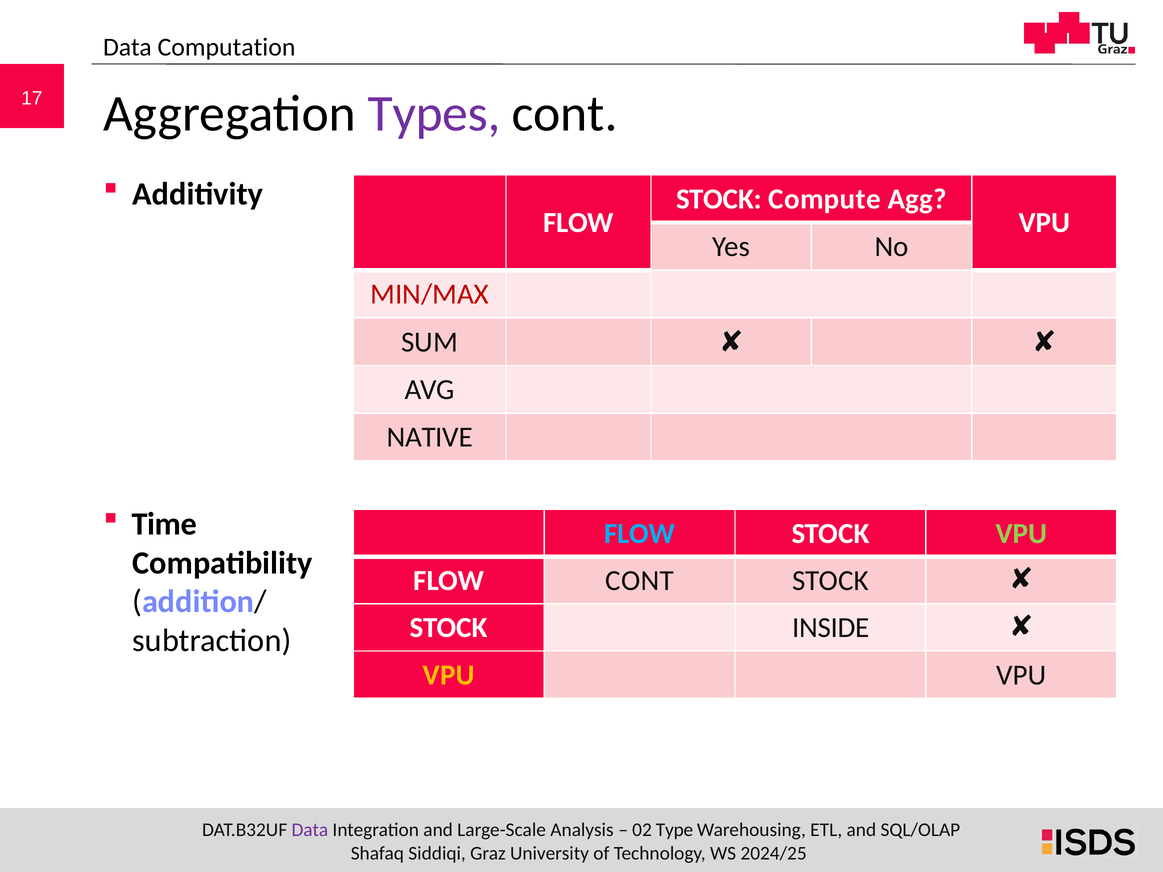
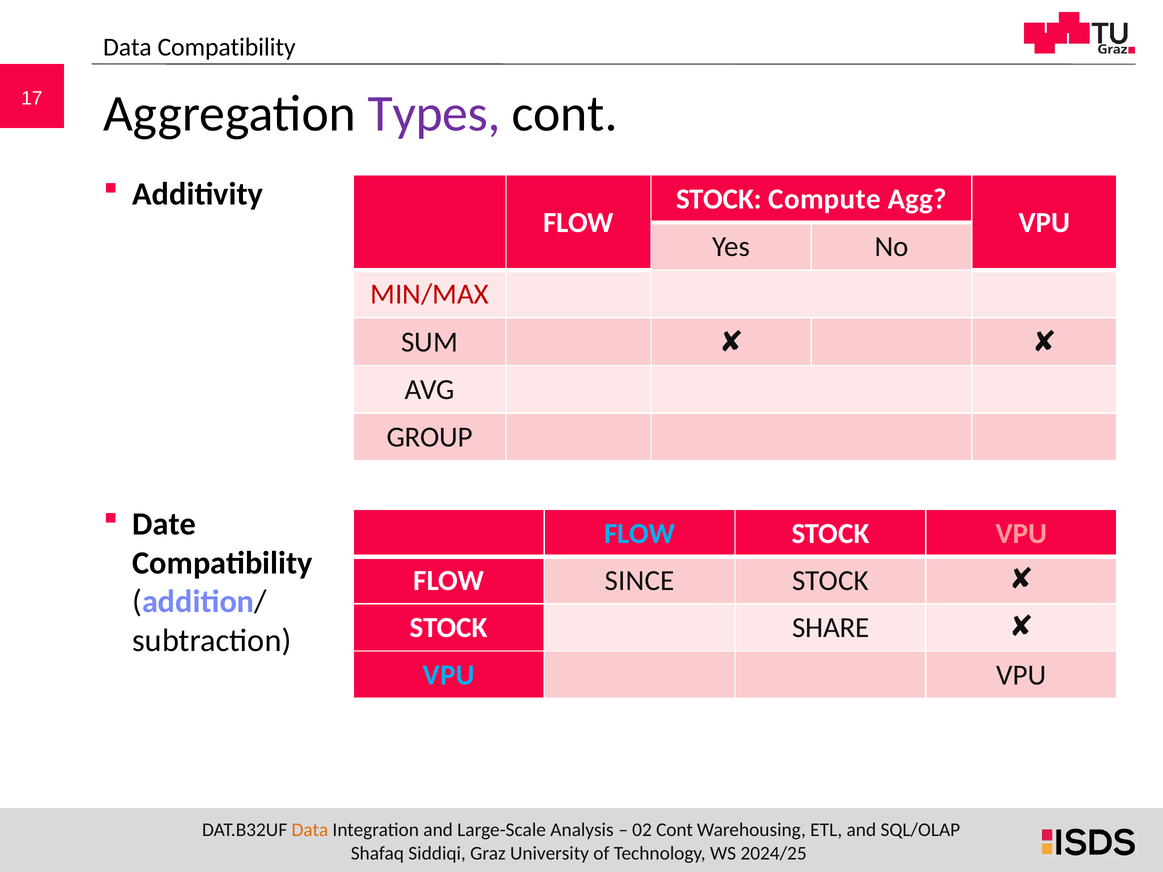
Data Computation: Computation -> Compatibility
NATIVE: NATIVE -> GROUP
Time: Time -> Date
VPU at (1021, 534) colour: light green -> pink
FLOW CONT: CONT -> SINCE
INSIDE: INSIDE -> SHARE
VPU at (449, 675) colour: yellow -> light blue
Data at (310, 830) colour: purple -> orange
Type at (675, 830): Type -> Cont
